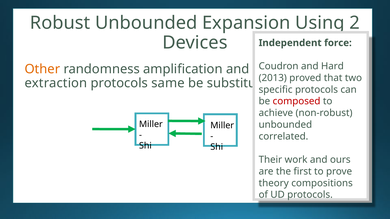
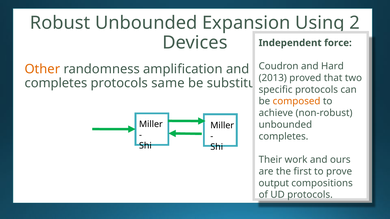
extraction at (56, 83): extraction -> completes
composed colour: red -> orange
correlated at (283, 137): correlated -> completes
theory: theory -> output
